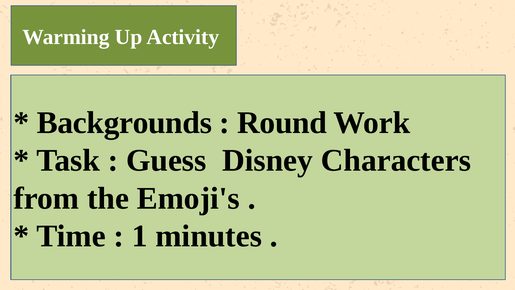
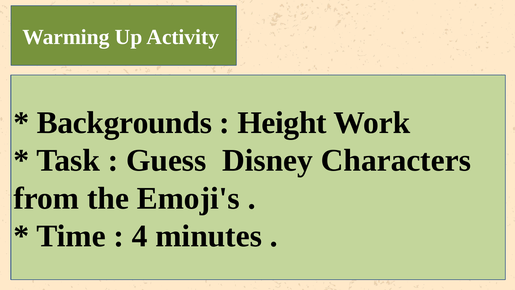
Round: Round -> Height
1: 1 -> 4
